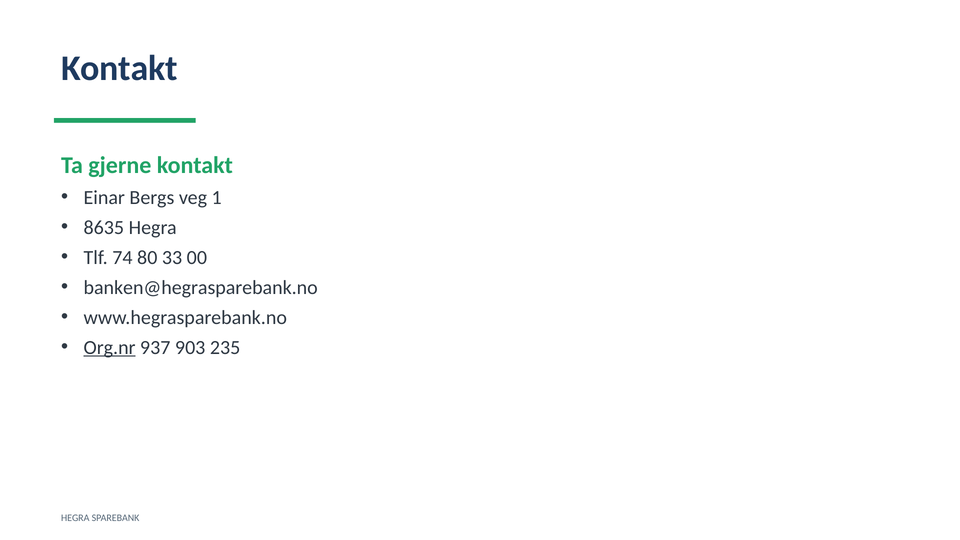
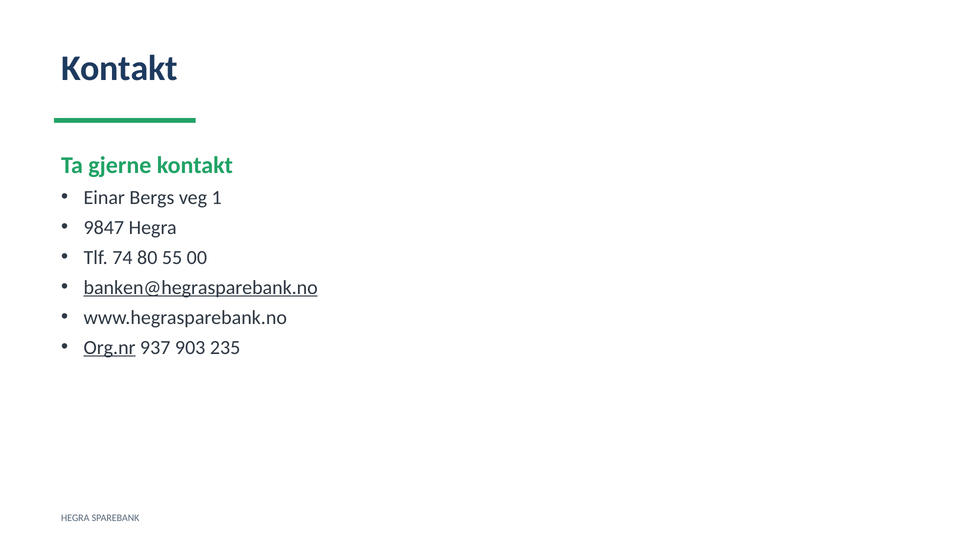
8635: 8635 -> 9847
33: 33 -> 55
banken@hegrasparebank.no underline: none -> present
